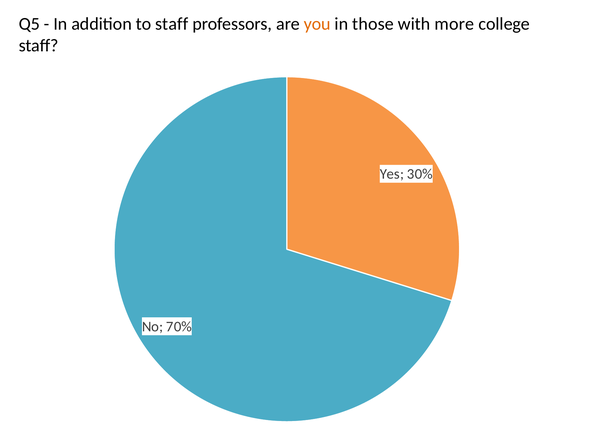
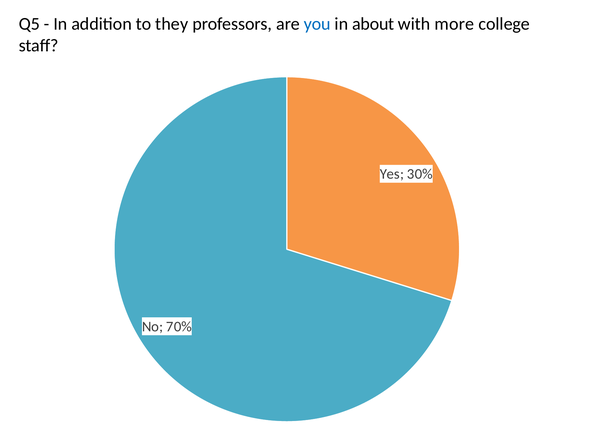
to staff: staff -> they
you colour: orange -> blue
those: those -> about
